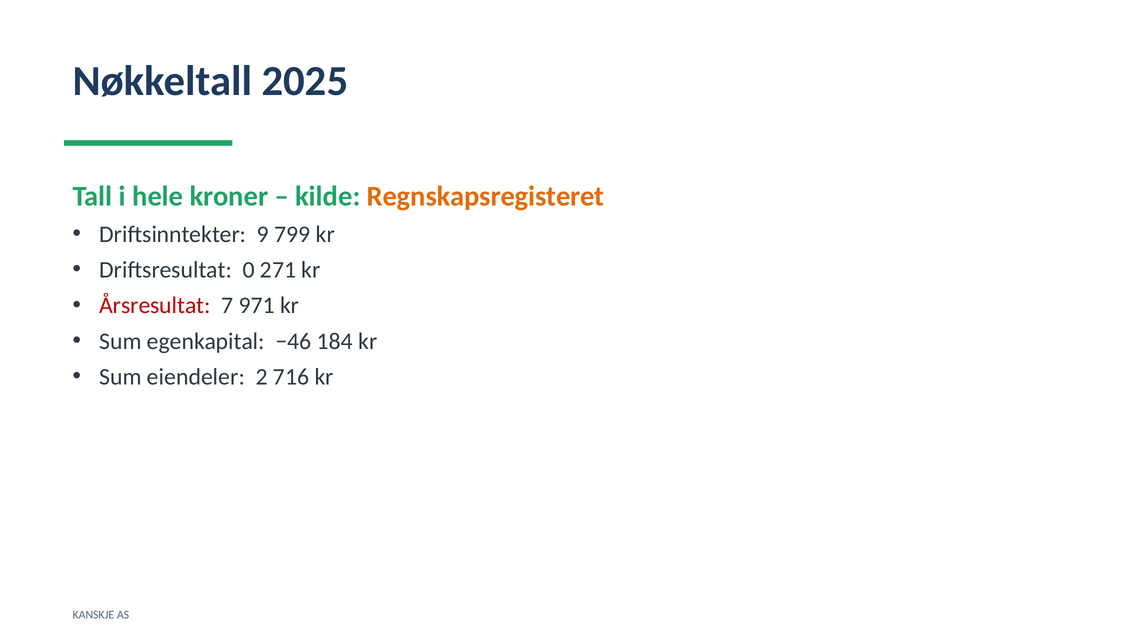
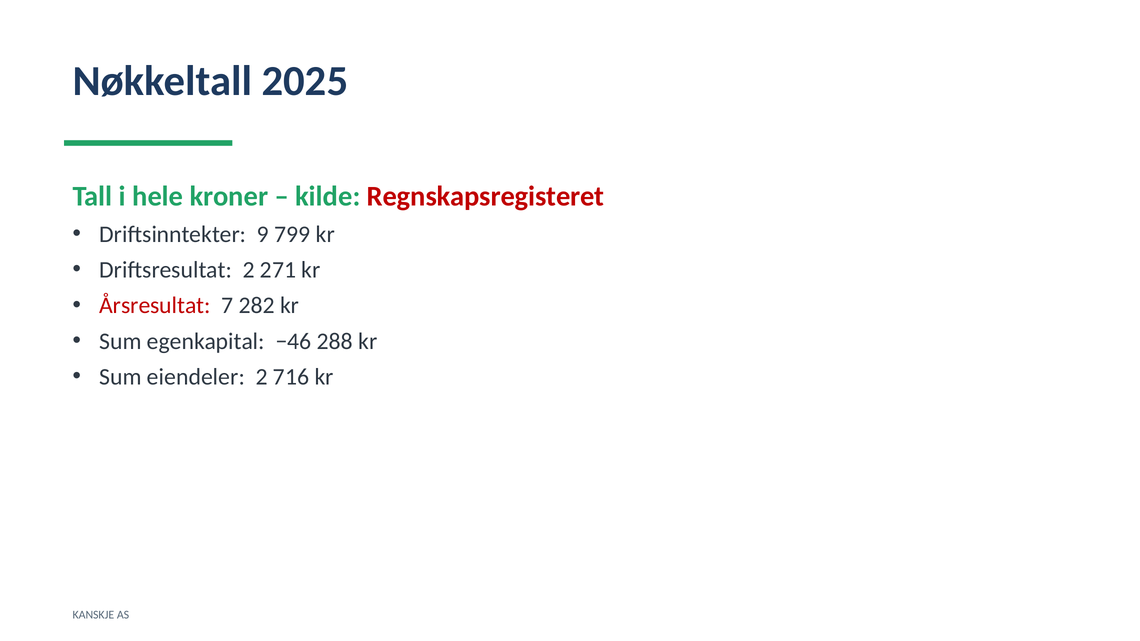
Regnskapsregisteret colour: orange -> red
Driftsresultat 0: 0 -> 2
971: 971 -> 282
184: 184 -> 288
